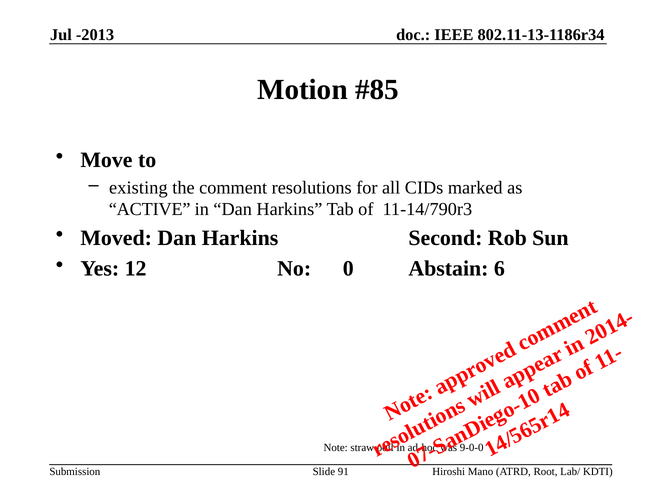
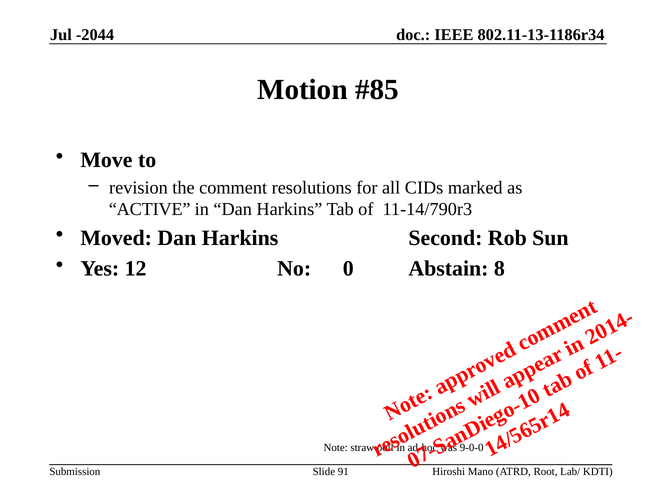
-2013: -2013 -> -2044
existing: existing -> revision
Abstain 6: 6 -> 8
